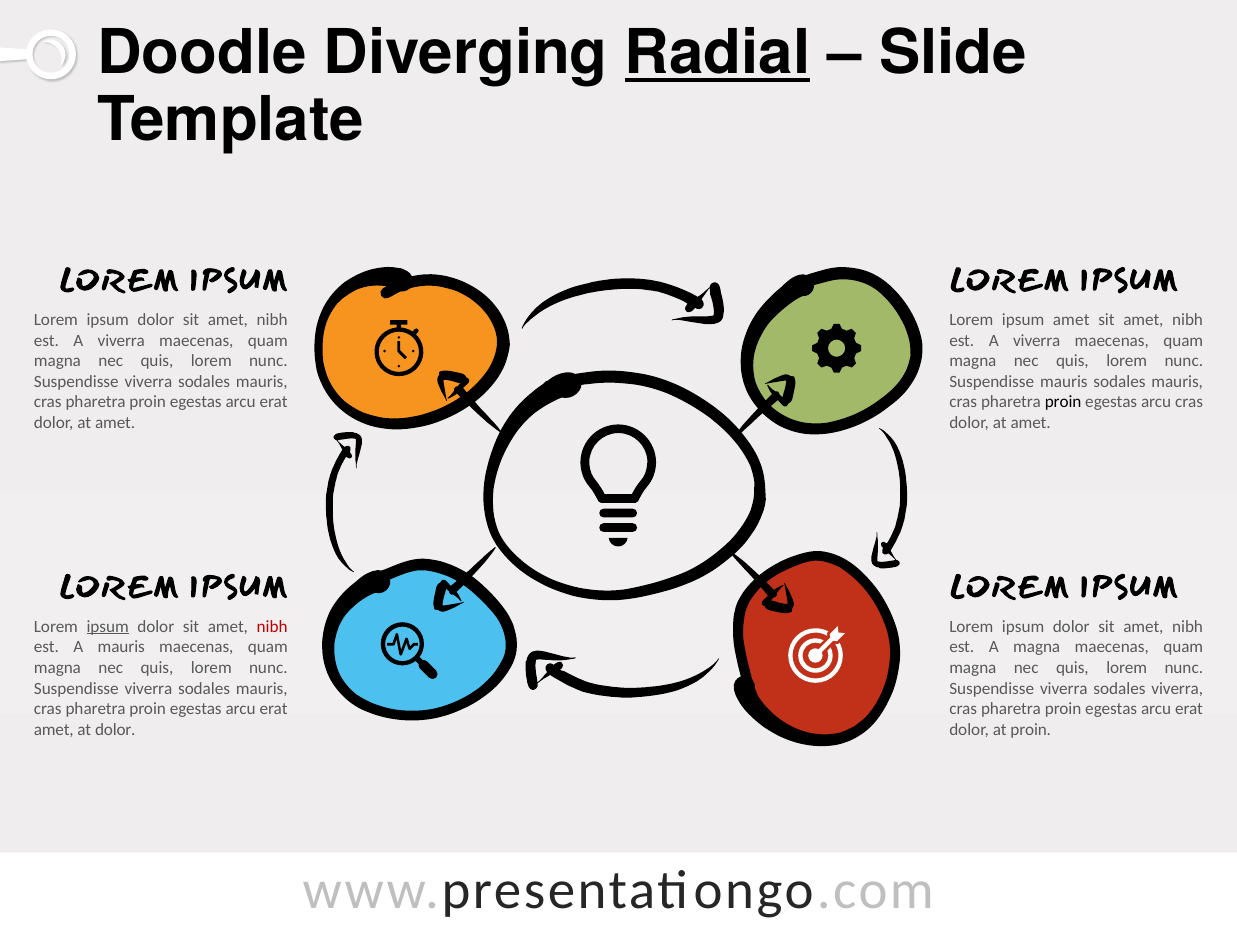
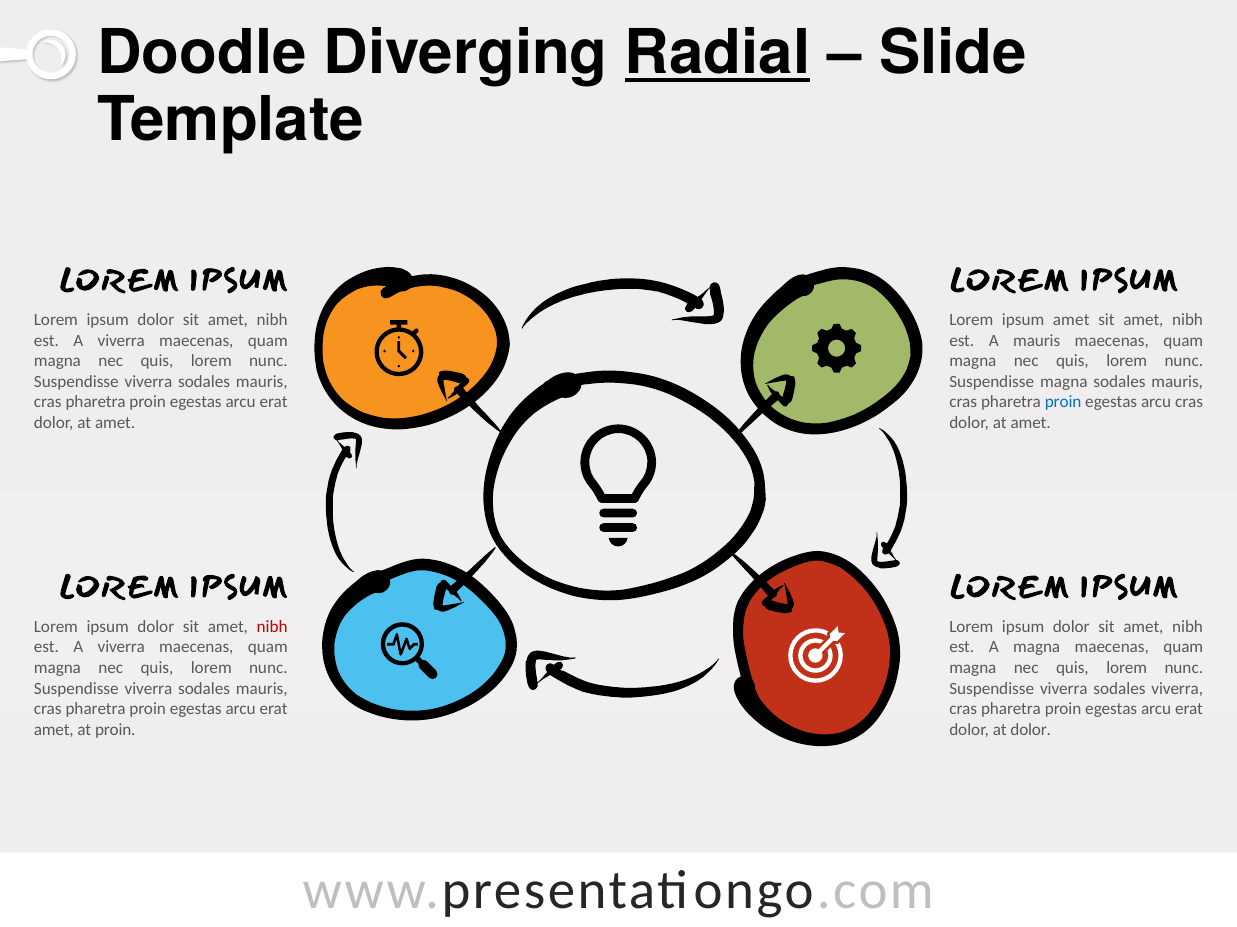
viverra at (1037, 341): viverra -> mauris
Suspendisse mauris: mauris -> magna
proin at (1063, 403) colour: black -> blue
ipsum at (108, 627) underline: present -> none
mauris at (121, 648): mauris -> viverra
at dolor: dolor -> proin
at proin: proin -> dolor
